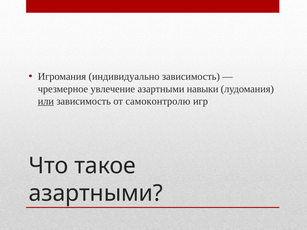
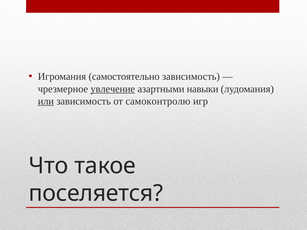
индивидуально: индивидуально -> самостоятельно
увлечение underline: none -> present
азартными at (96, 193): азартными -> поселяется
